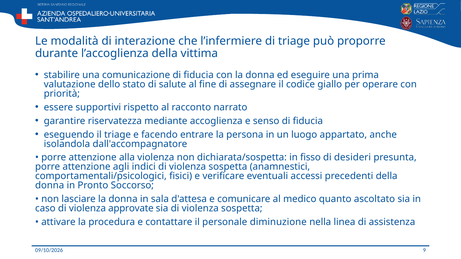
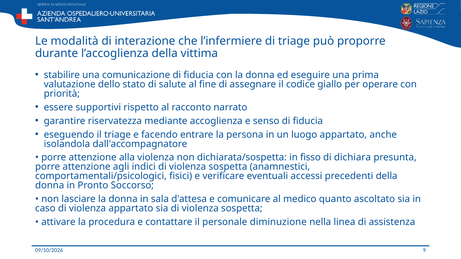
desideri: desideri -> dichiara
violenza approvate: approvate -> appartato
